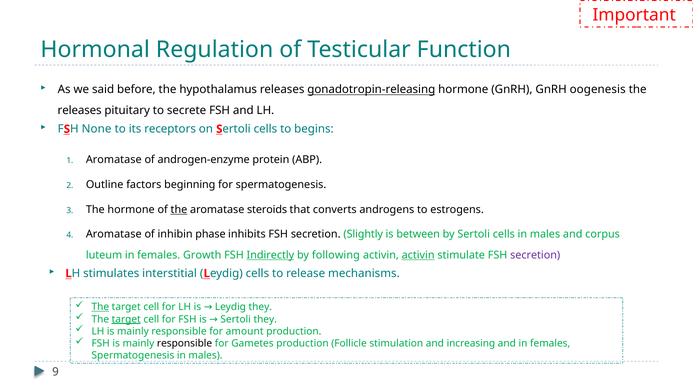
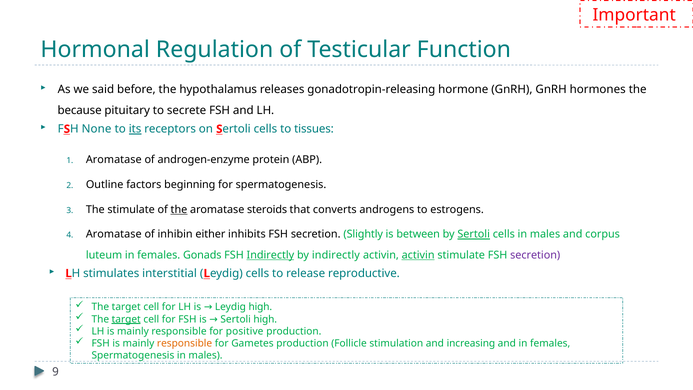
gonadotropin-releasing underline: present -> none
oogenesis: oogenesis -> hormones
releases at (80, 110): releases -> because
its underline: none -> present
begins: begins -> tissues
The hormone: hormone -> stimulate
phase: phase -> either
Sertoli at (474, 234) underline: none -> present
Growth: Growth -> Gonads
by following: following -> indirectly
mechanisms: mechanisms -> reproductive
The at (100, 307) underline: present -> none
Leydig they: they -> high
Sertoli they: they -> high
amount: amount -> positive
responsible at (185, 343) colour: black -> orange
